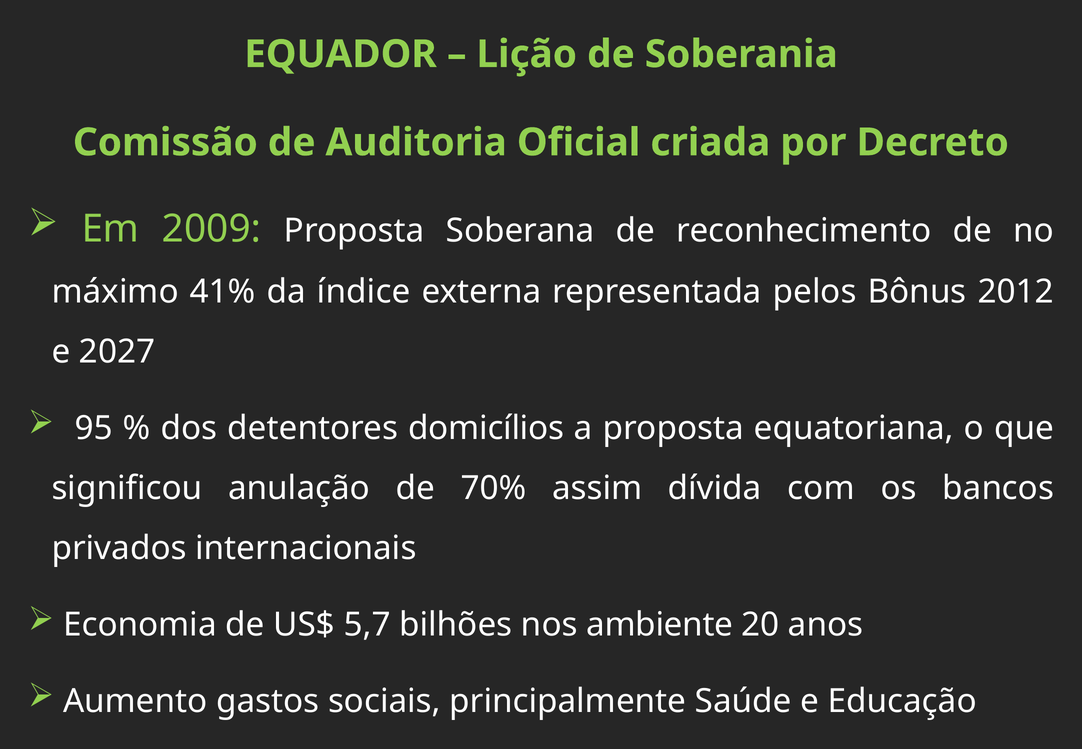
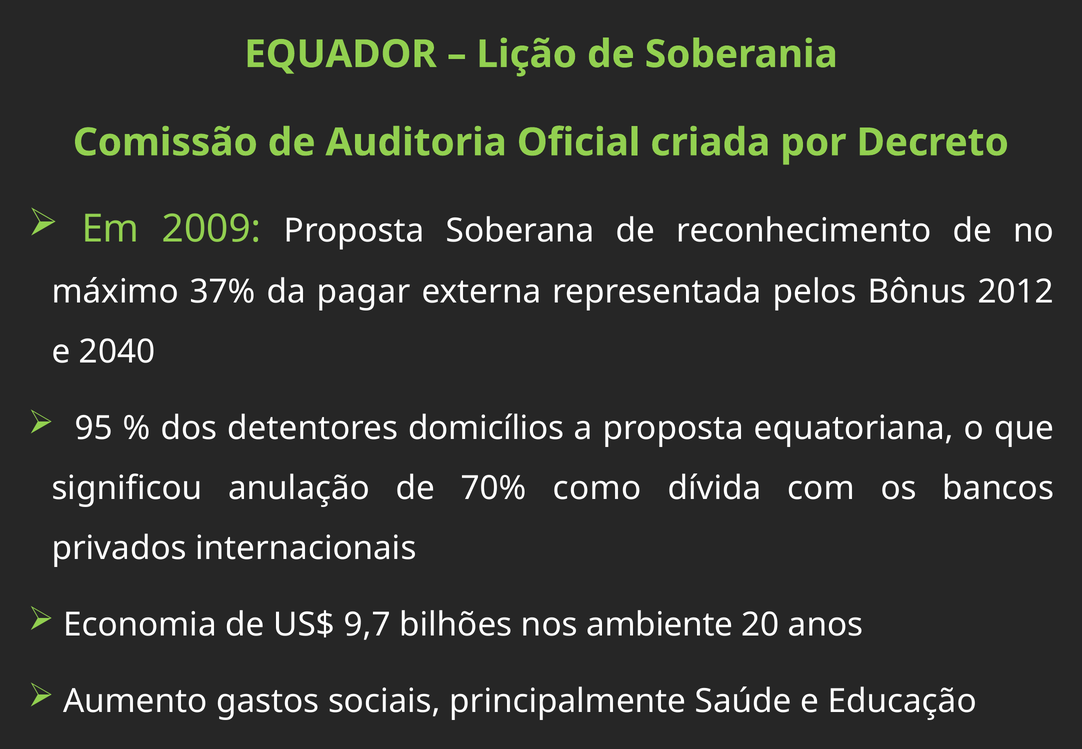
41%: 41% -> 37%
índice: índice -> pagar
2027: 2027 -> 2040
assim: assim -> como
5,7: 5,7 -> 9,7
